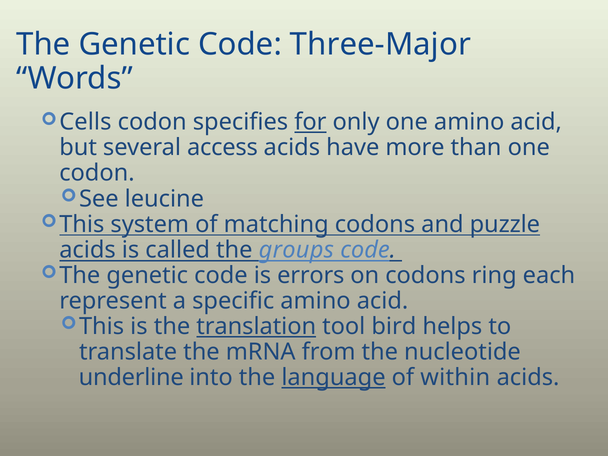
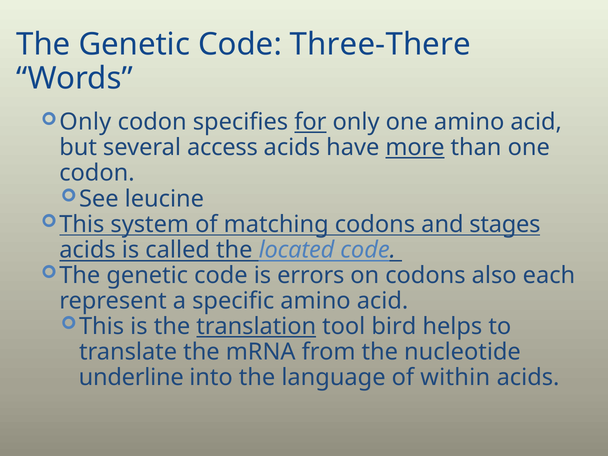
Three-Major: Three-Major -> Three-There
Cells at (85, 122): Cells -> Only
more underline: none -> present
puzzle: puzzle -> stages
groups: groups -> located
ring: ring -> also
language underline: present -> none
